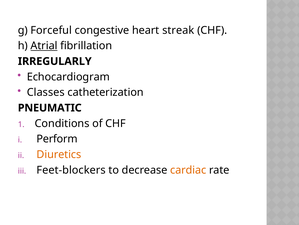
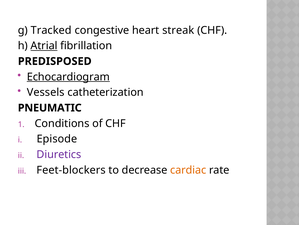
Forceful: Forceful -> Tracked
IRREGULARLY: IRREGULARLY -> PREDISPOSED
Echocardiogram underline: none -> present
Classes: Classes -> Vessels
Perform: Perform -> Episode
Diuretics colour: orange -> purple
